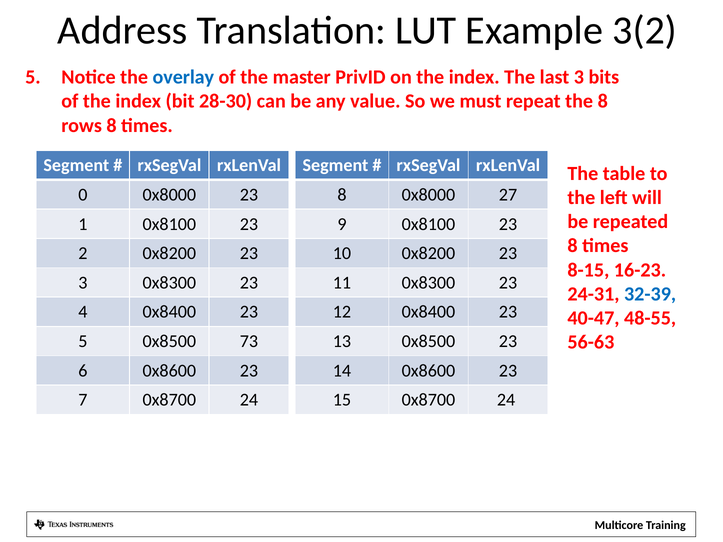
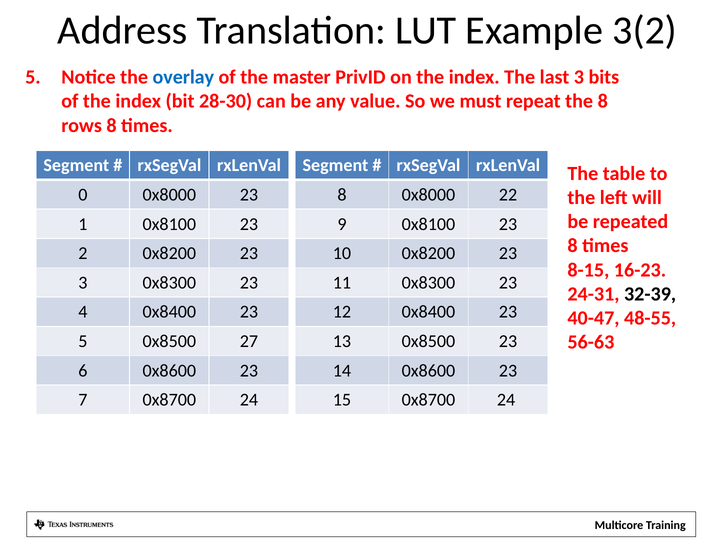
27: 27 -> 22
32-39 colour: blue -> black
73: 73 -> 27
